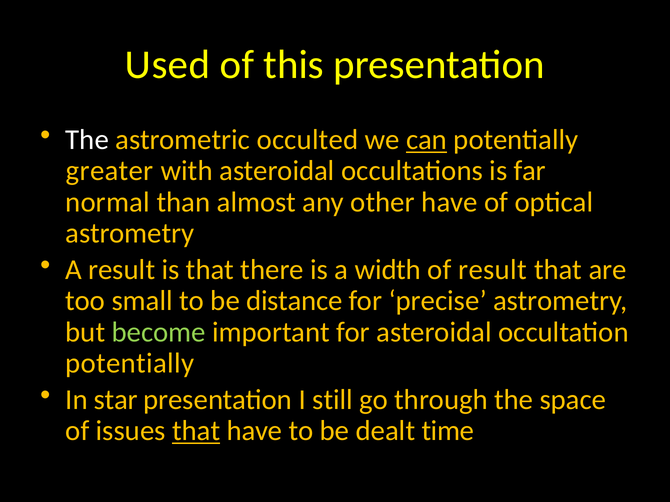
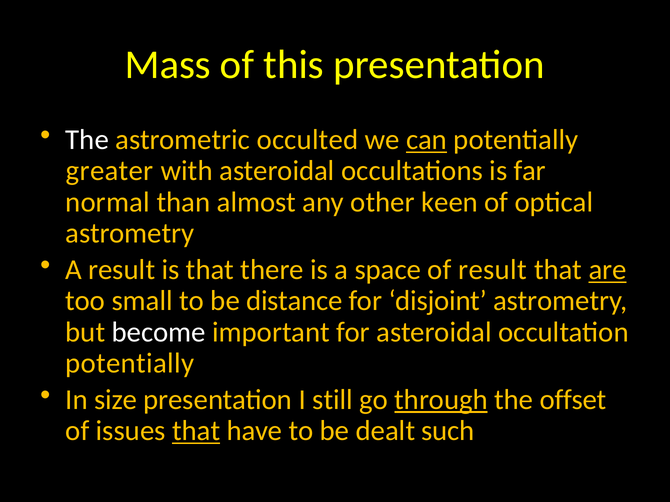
Used: Used -> Mass
other have: have -> keen
width: width -> space
are underline: none -> present
precise: precise -> disjoint
become colour: light green -> white
star: star -> size
through underline: none -> present
space: space -> offset
time: time -> such
